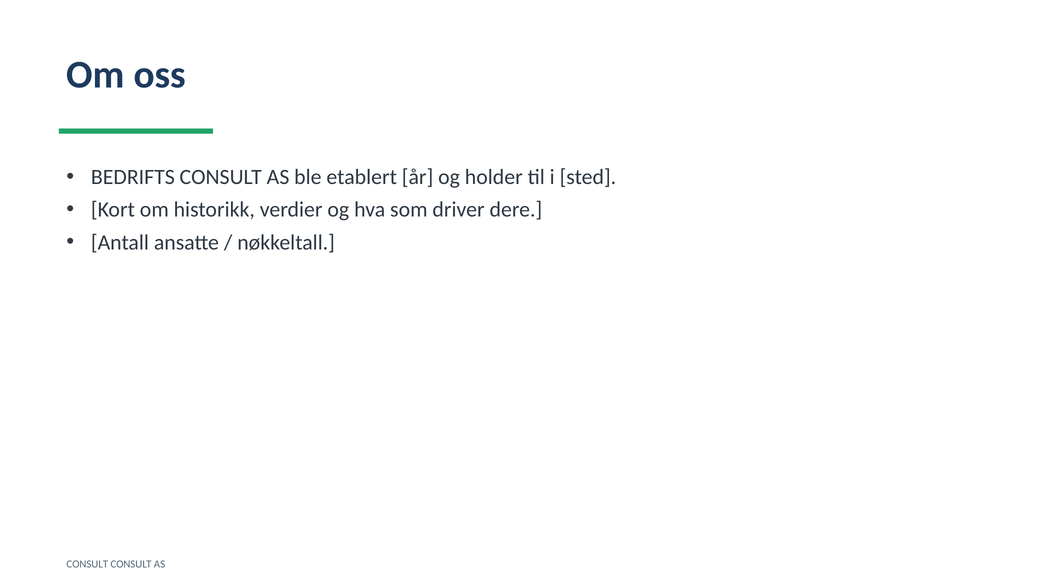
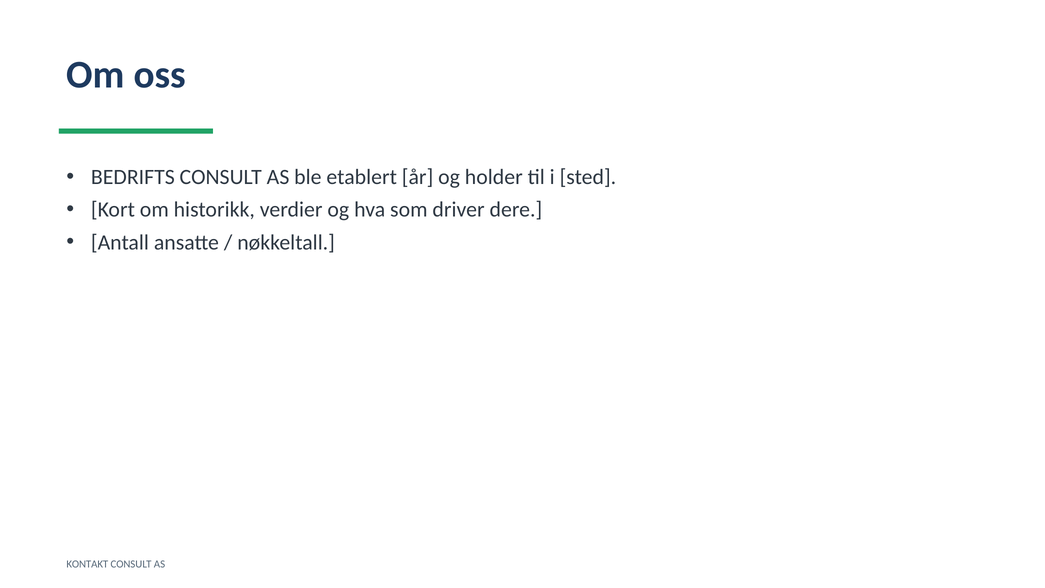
CONSULT at (87, 564): CONSULT -> KONTAKT
